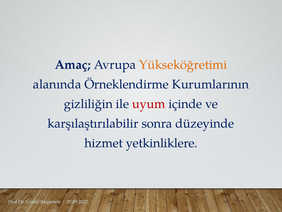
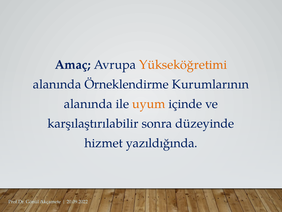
gizliliğin at (88, 104): gizliliğin -> alanında
uyum colour: red -> orange
yetkinliklere: yetkinliklere -> yazıldığında
